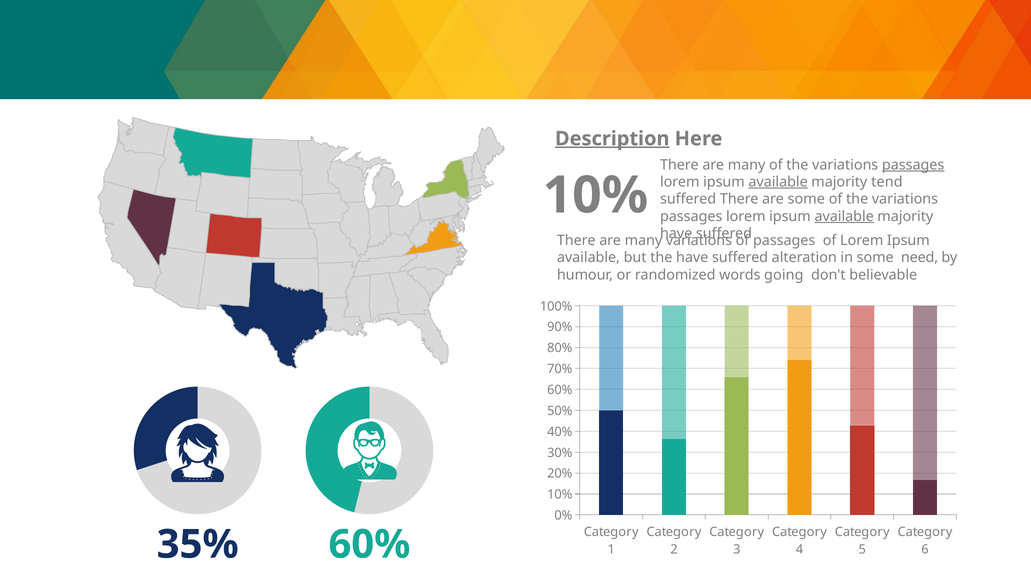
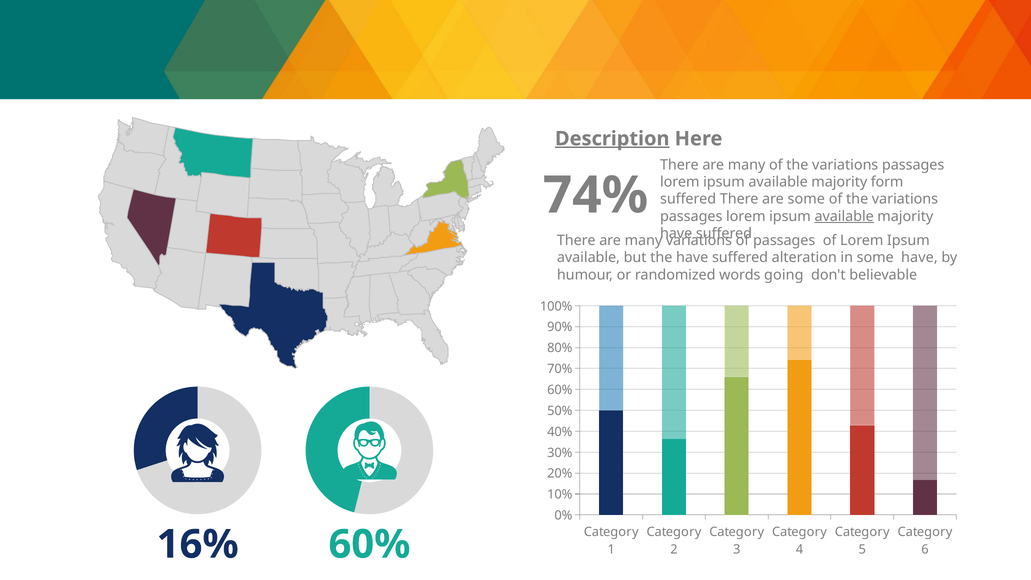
passages at (913, 165) underline: present -> none
available at (778, 182) underline: present -> none
tend: tend -> form
10% at (595, 195): 10% -> 74%
some need: need -> have
35%: 35% -> 16%
